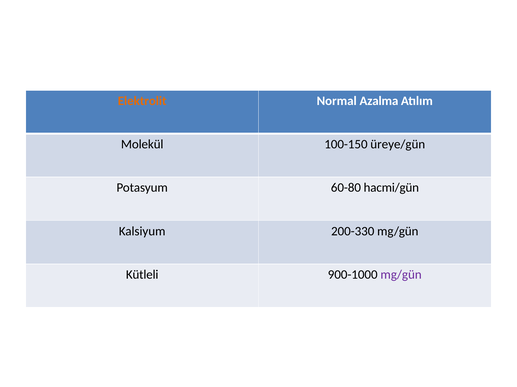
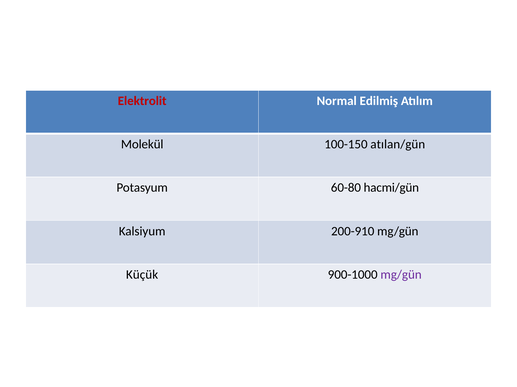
Elektrolit colour: orange -> red
Azalma: Azalma -> Edilmiş
üreye/gün: üreye/gün -> atılan/gün
200-330: 200-330 -> 200-910
Kütleli: Kütleli -> Küçük
